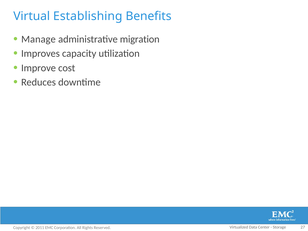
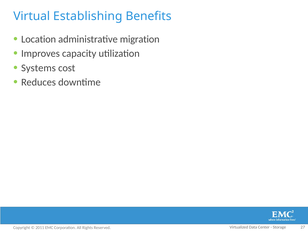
Manage: Manage -> Location
Improve: Improve -> Systems
